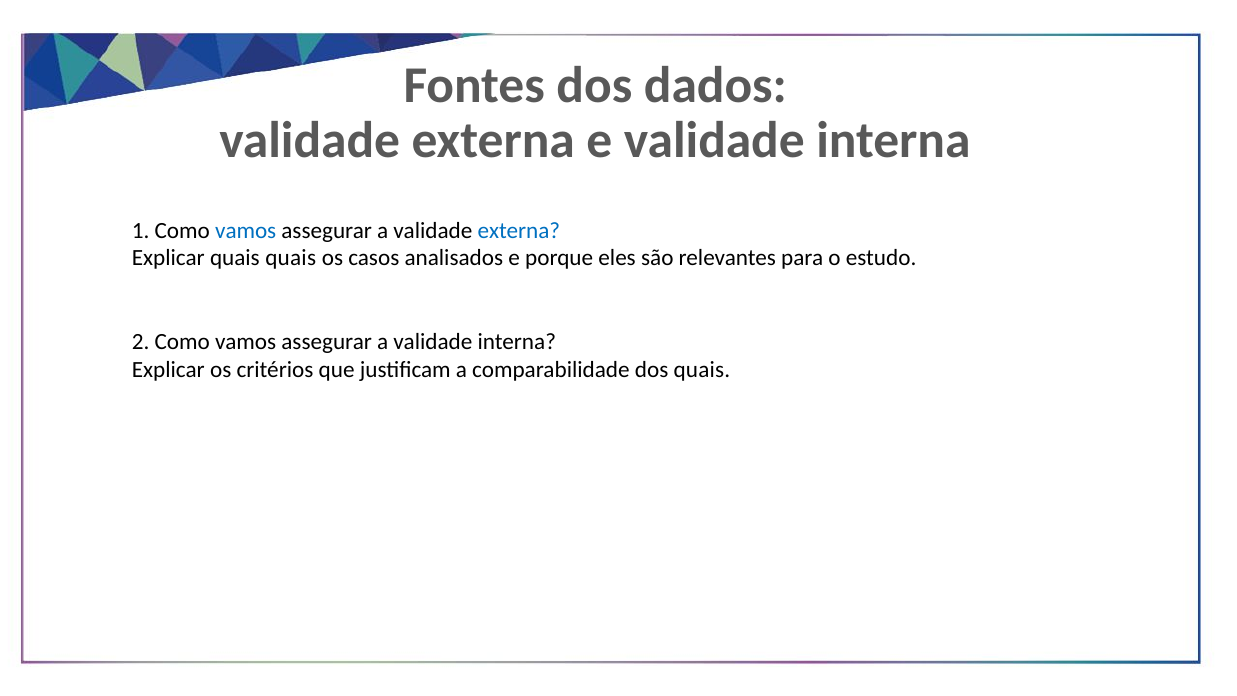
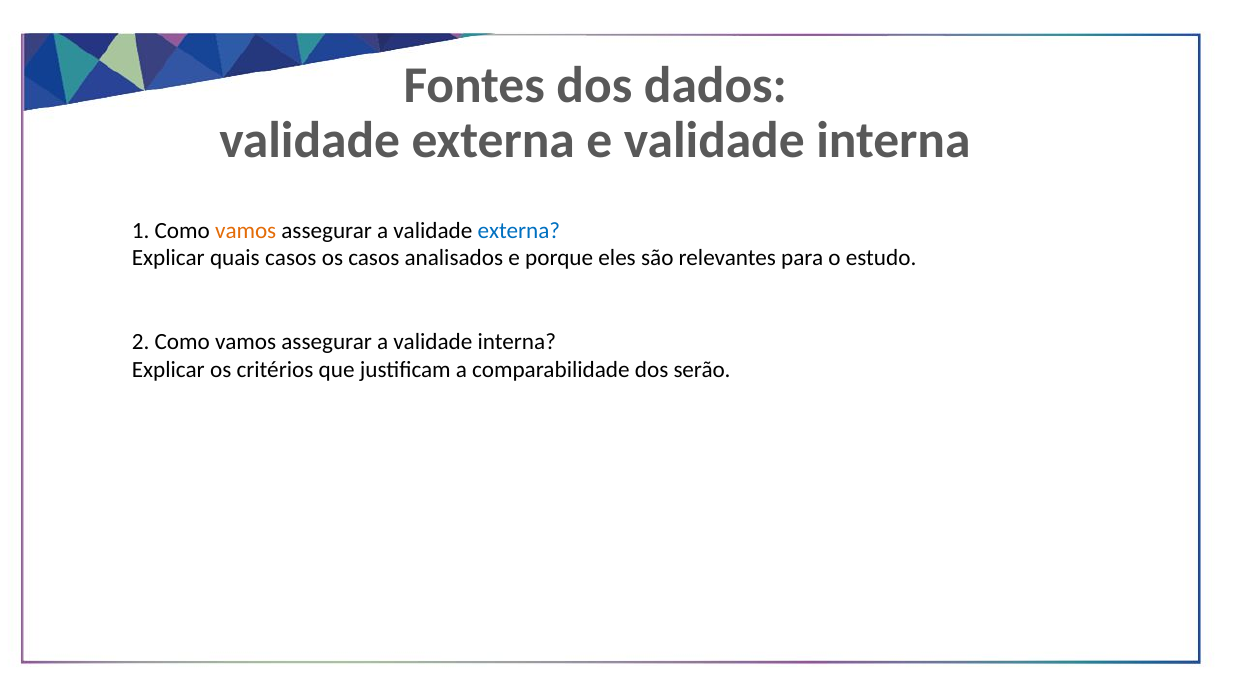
vamos at (246, 230) colour: blue -> orange
quais quais: quais -> casos
dos quais: quais -> serão
